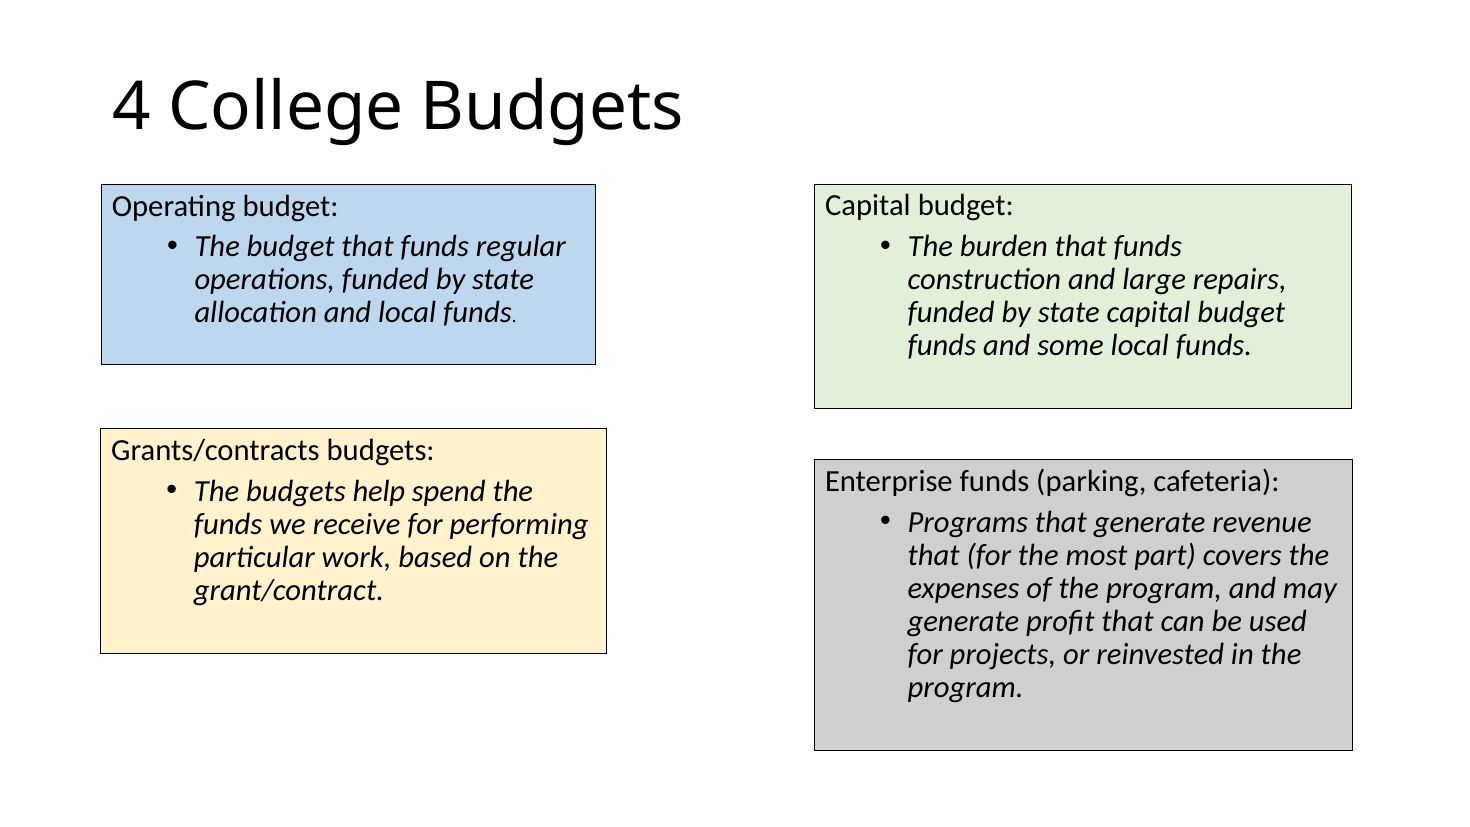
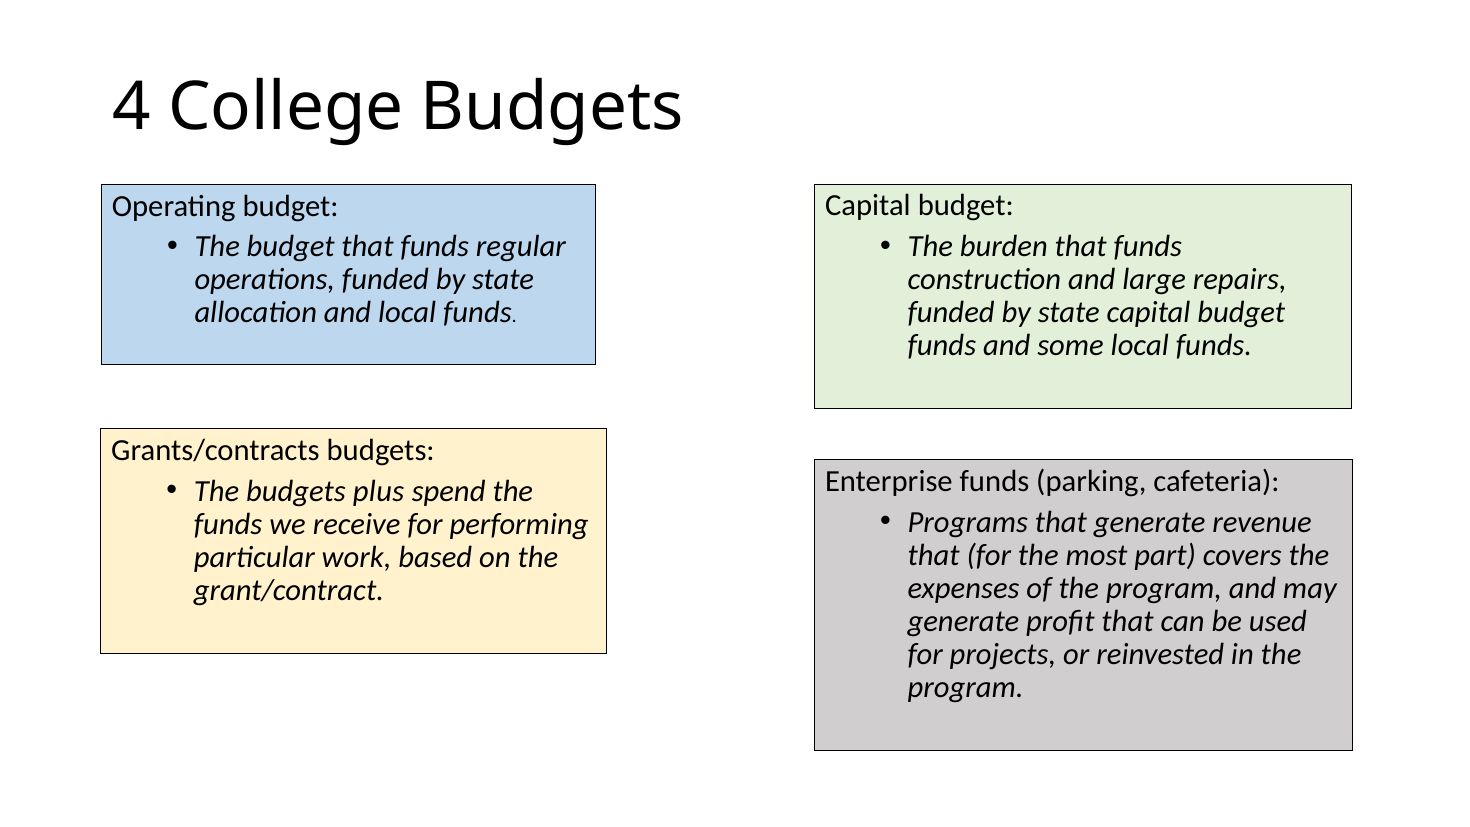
help: help -> plus
